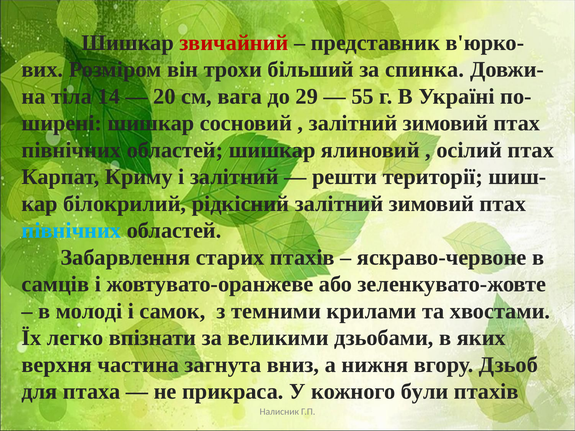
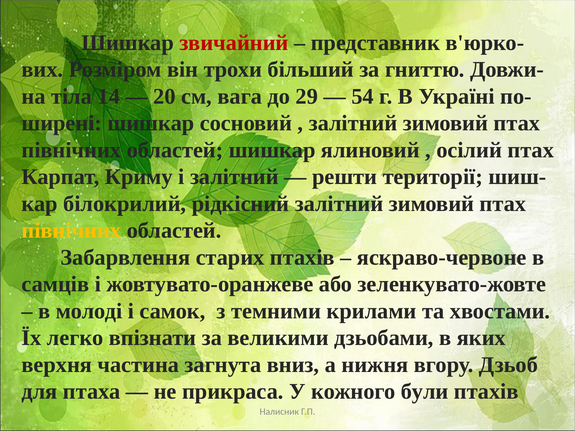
спинка: спинка -> гниттю
55: 55 -> 54
північних at (71, 231) colour: light blue -> yellow
